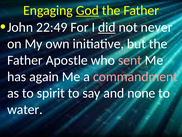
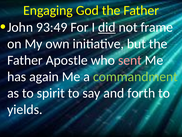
God underline: present -> none
22:49: 22:49 -> 93:49
never: never -> frame
commandment colour: pink -> light green
none: none -> forth
water: water -> yields
